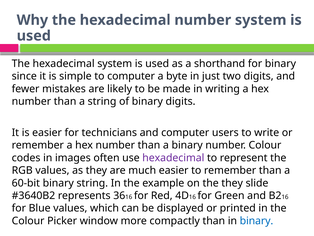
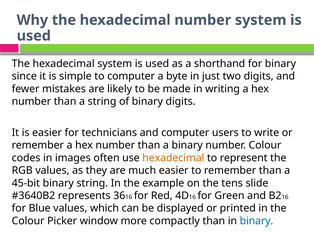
hexadecimal at (173, 158) colour: purple -> orange
60-bit: 60-bit -> 45-bit
the they: they -> tens
